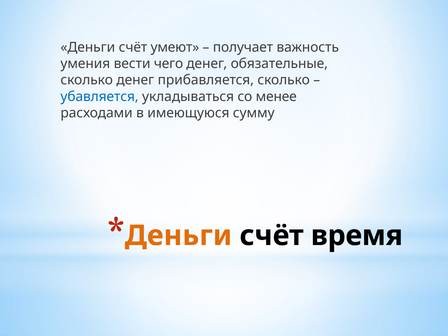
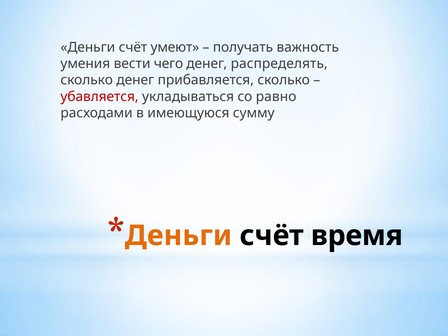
получает: получает -> получать
обязательные: обязательные -> распределять
убавляется colour: blue -> red
менее: менее -> равно
